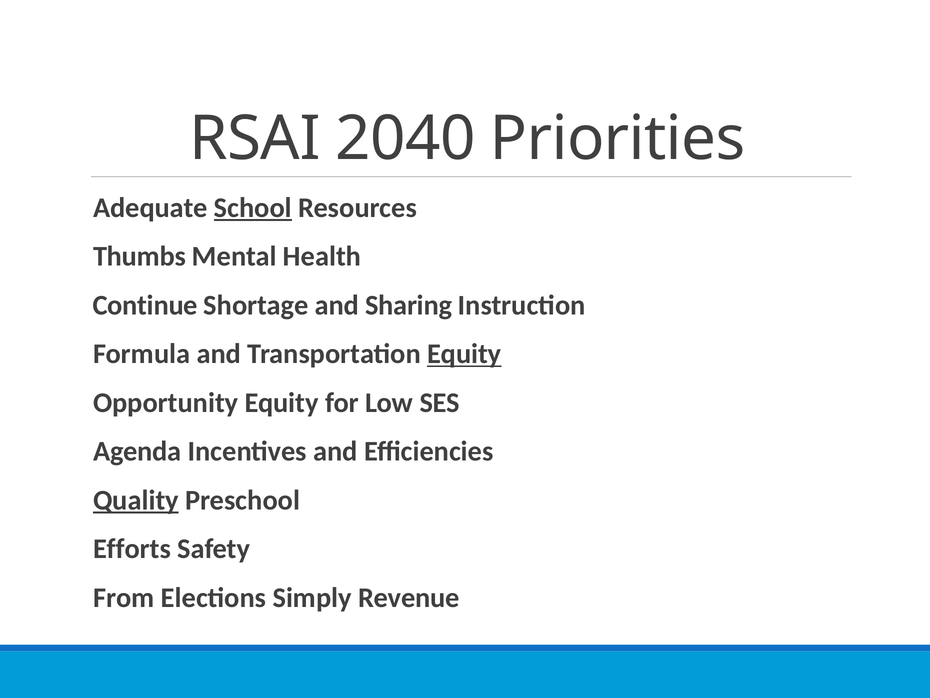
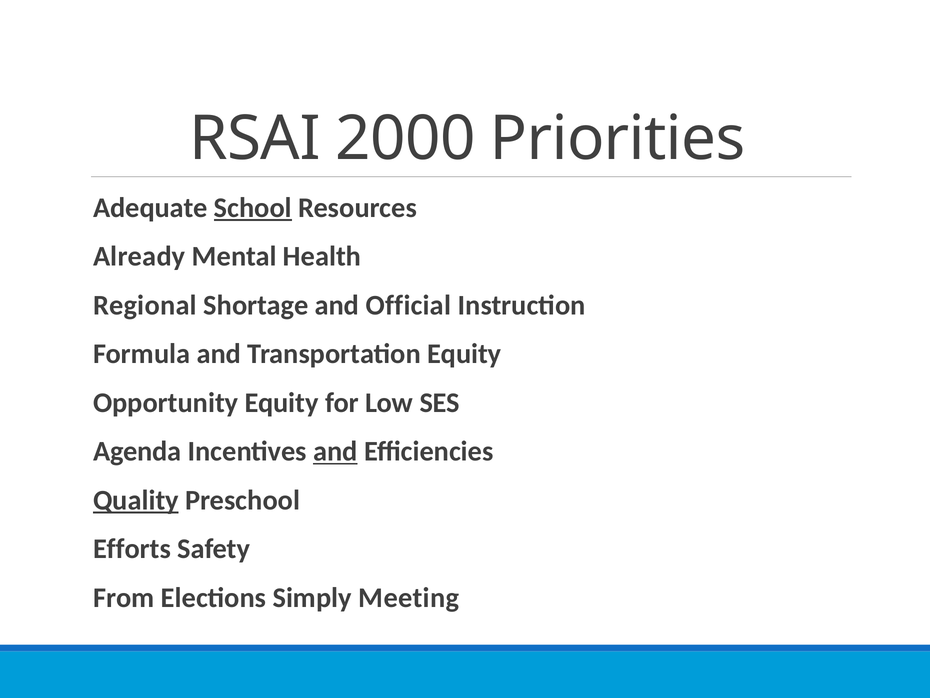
2040: 2040 -> 2000
Thumbs: Thumbs -> Already
Continue: Continue -> Regional
Sharing: Sharing -> Official
Equity at (464, 354) underline: present -> none
and at (335, 451) underline: none -> present
Revenue: Revenue -> Meeting
